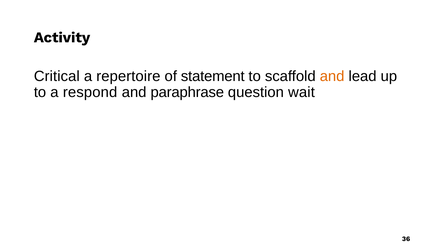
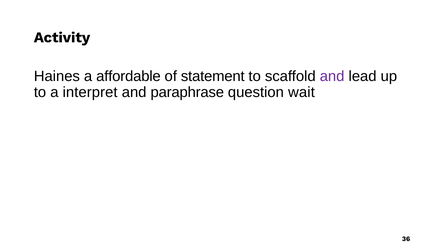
Critical: Critical -> Haines
repertoire: repertoire -> affordable
and at (332, 76) colour: orange -> purple
respond: respond -> interpret
